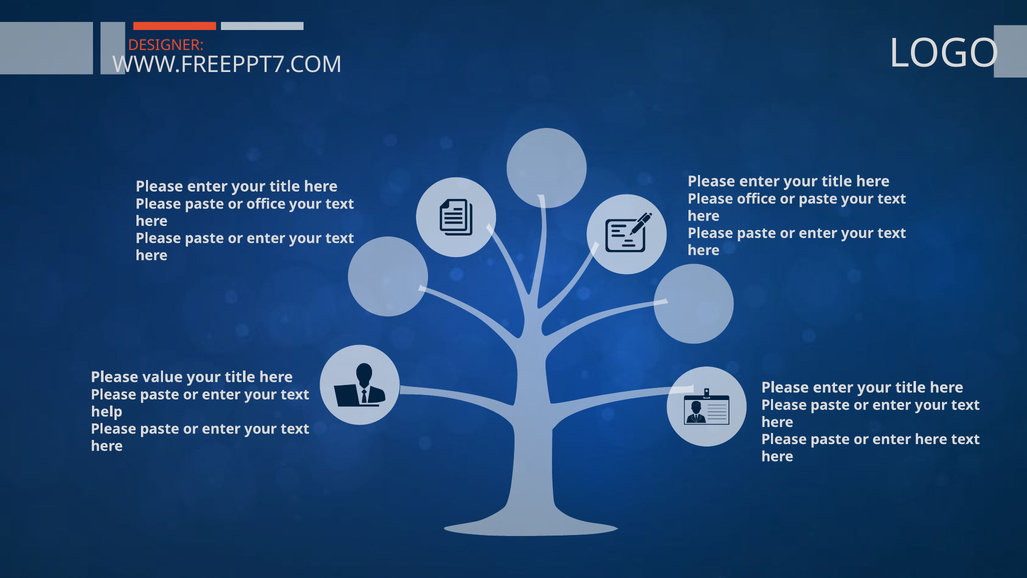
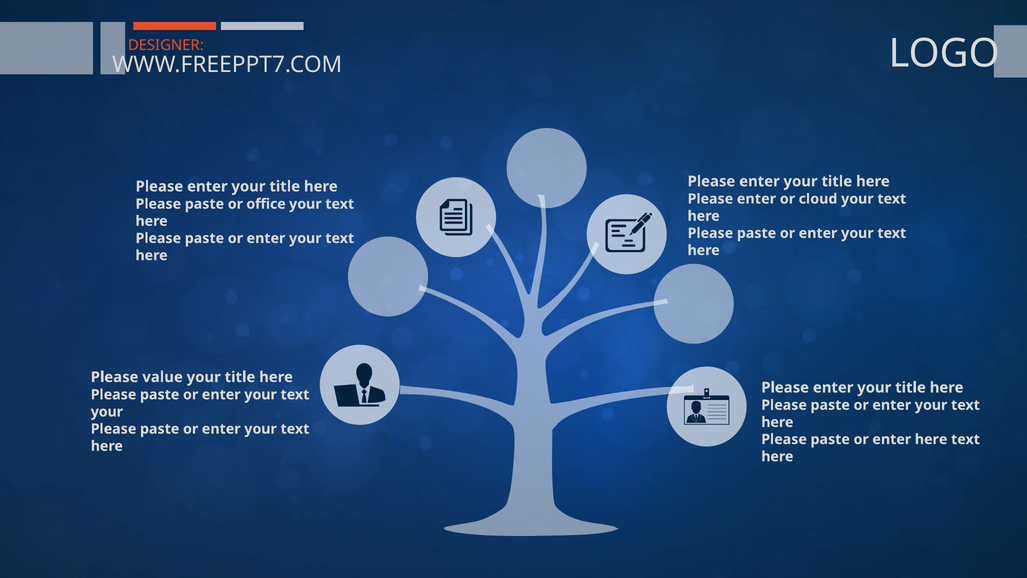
office at (757, 199): office -> enter
or paste: paste -> cloud
help at (107, 412): help -> your
